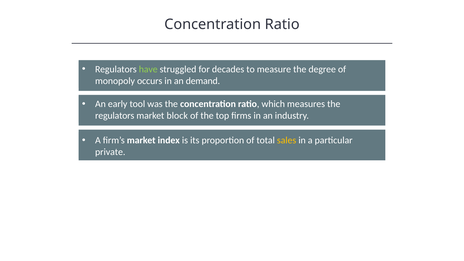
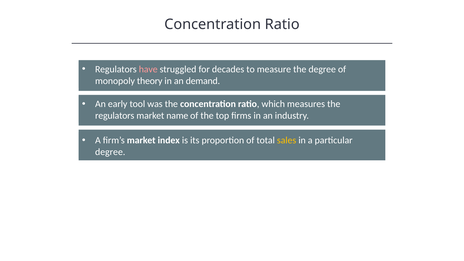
have colour: light green -> pink
occurs: occurs -> theory
block: block -> name
private at (110, 152): private -> degree
